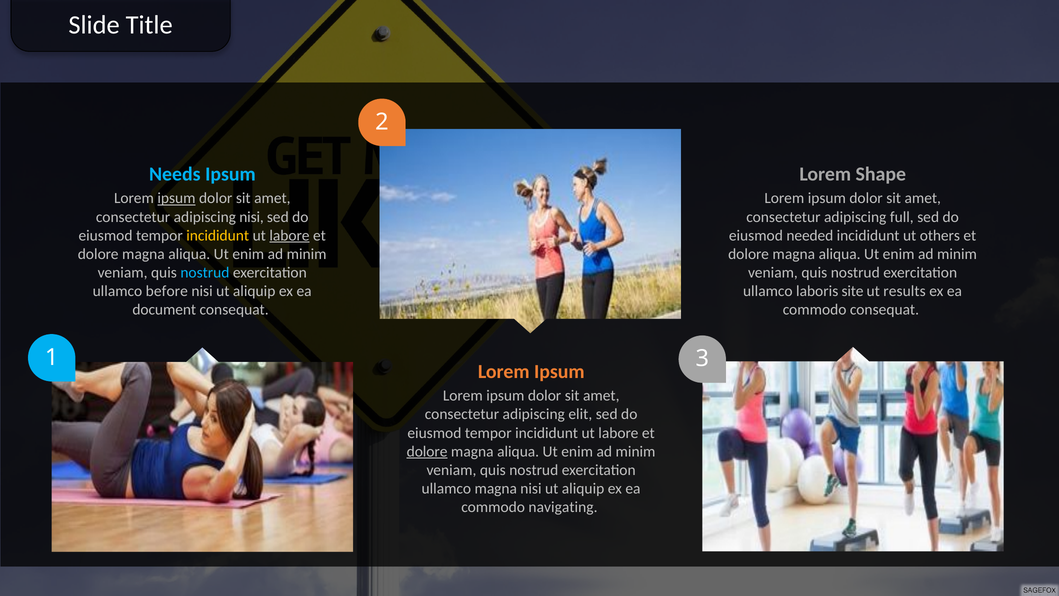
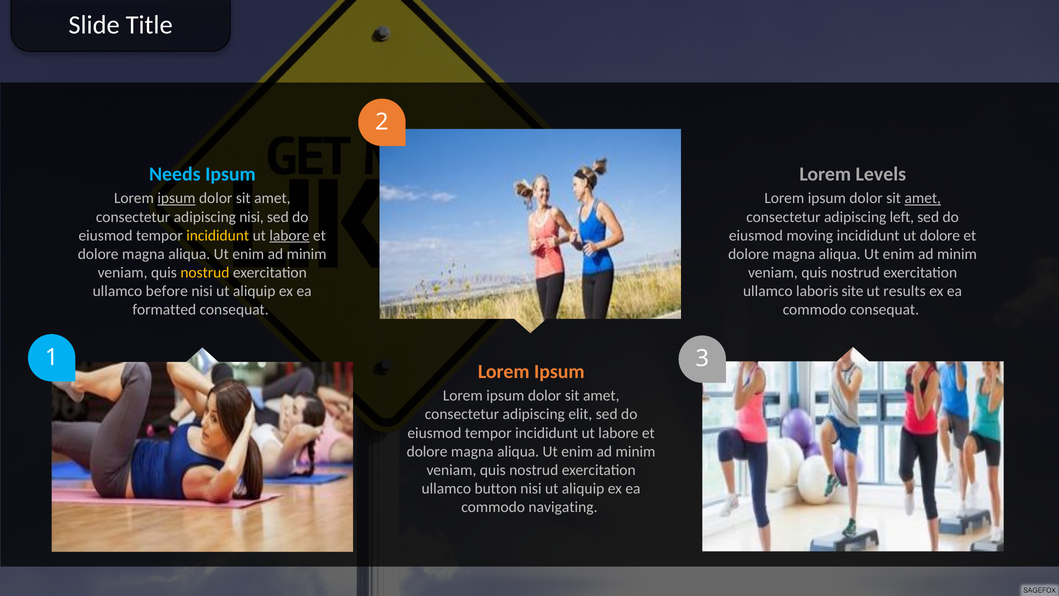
Shape: Shape -> Levels
amet at (923, 198) underline: none -> present
full: full -> left
needed: needed -> moving
ut others: others -> dolore
nostrud at (205, 272) colour: light blue -> yellow
document: document -> formatted
dolore at (427, 451) underline: present -> none
ullamco magna: magna -> button
